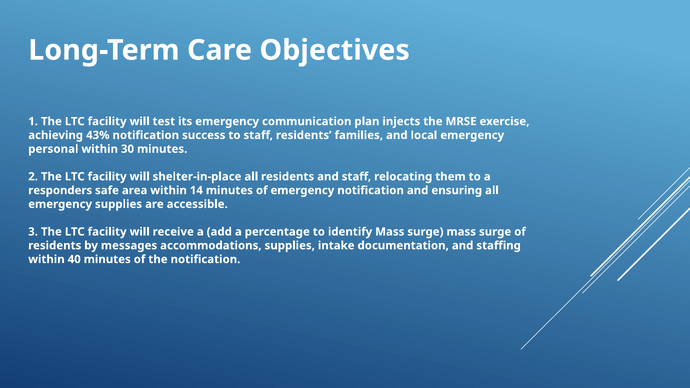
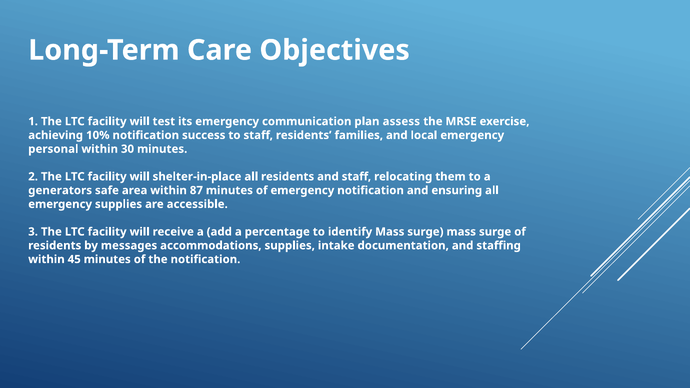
injects: injects -> assess
43%: 43% -> 10%
responders: responders -> generators
14: 14 -> 87
40: 40 -> 45
